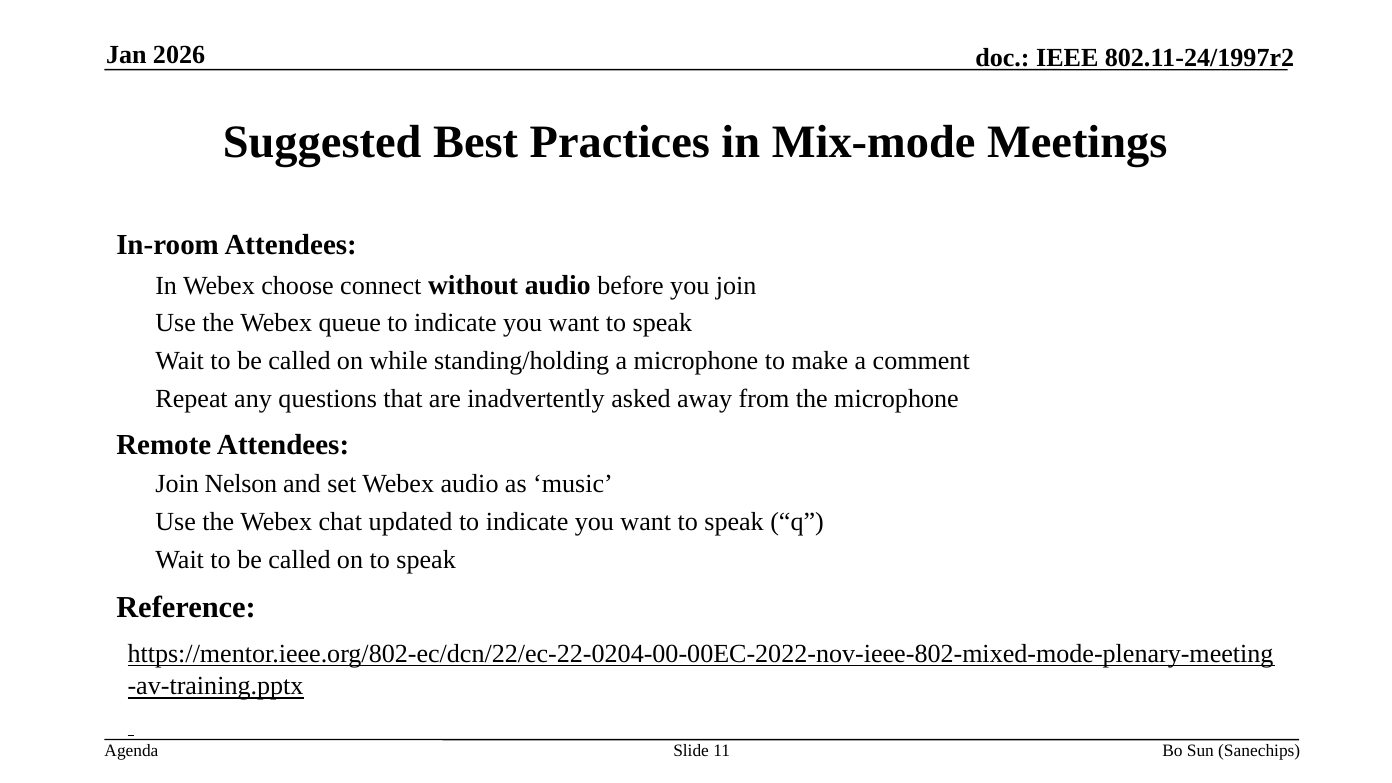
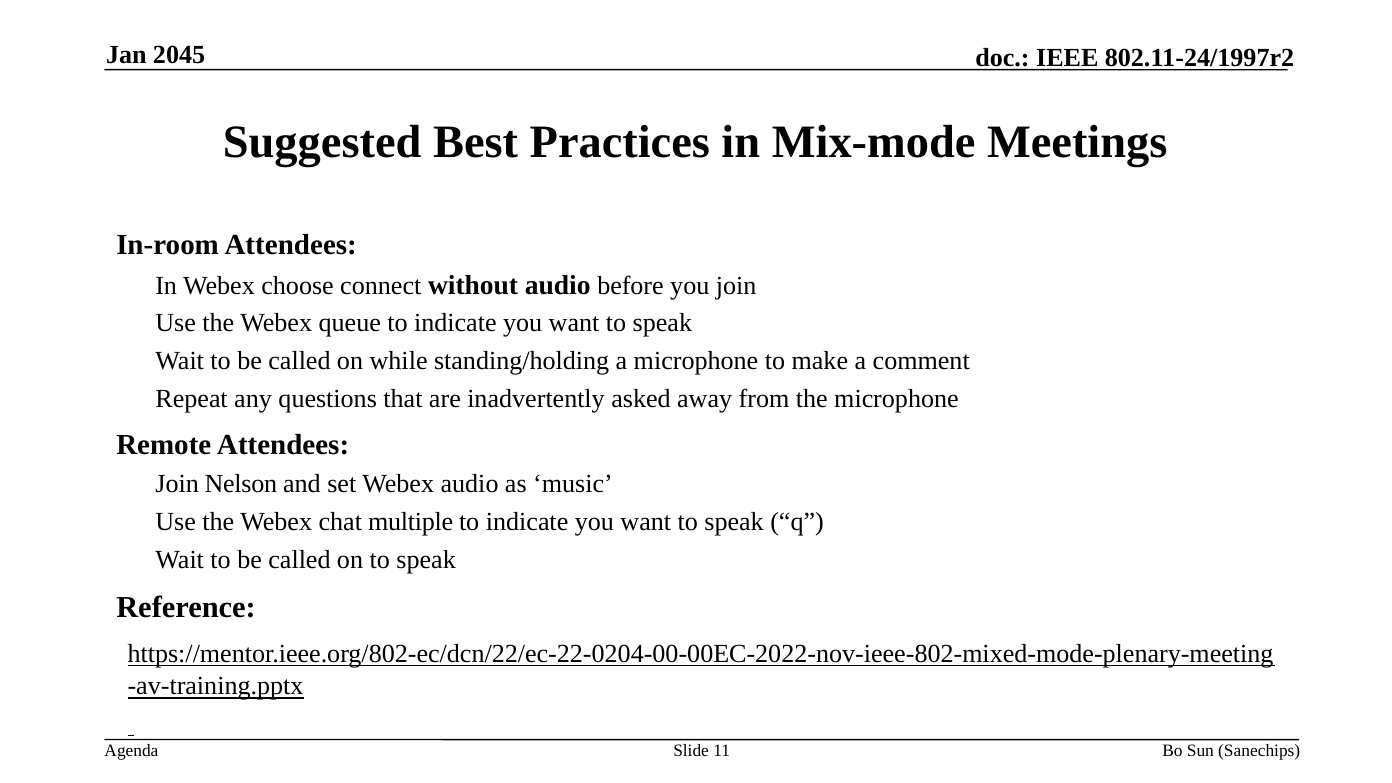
2026: 2026 -> 2045
updated: updated -> multiple
